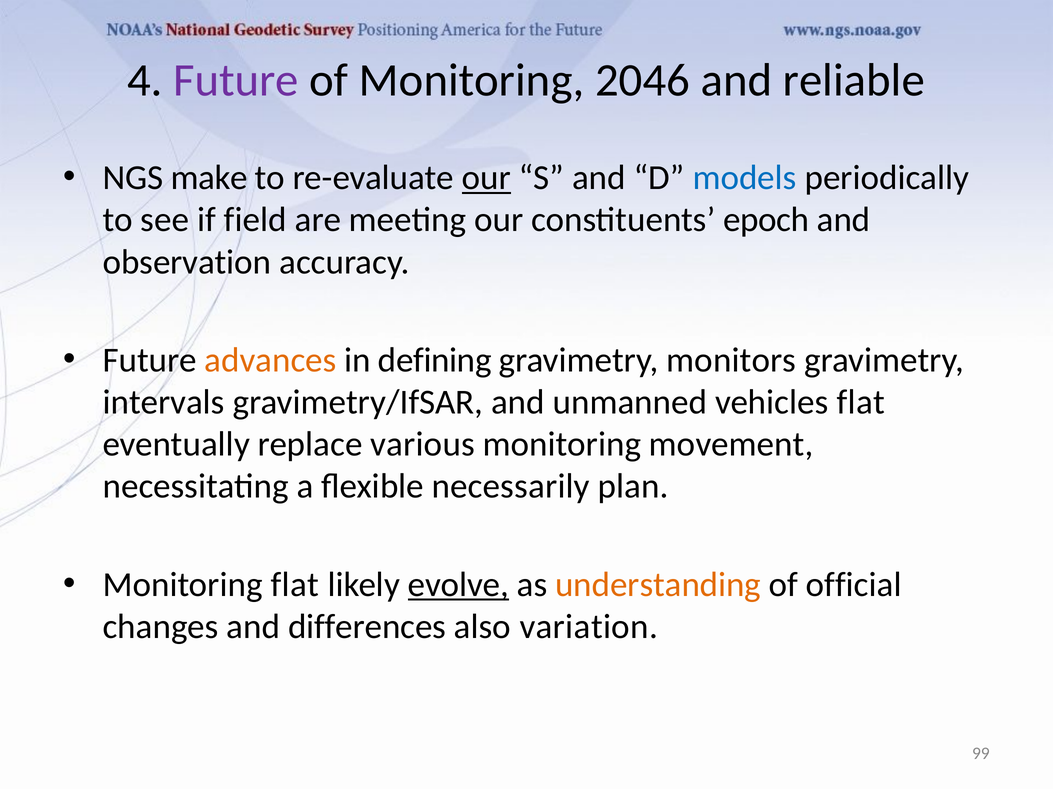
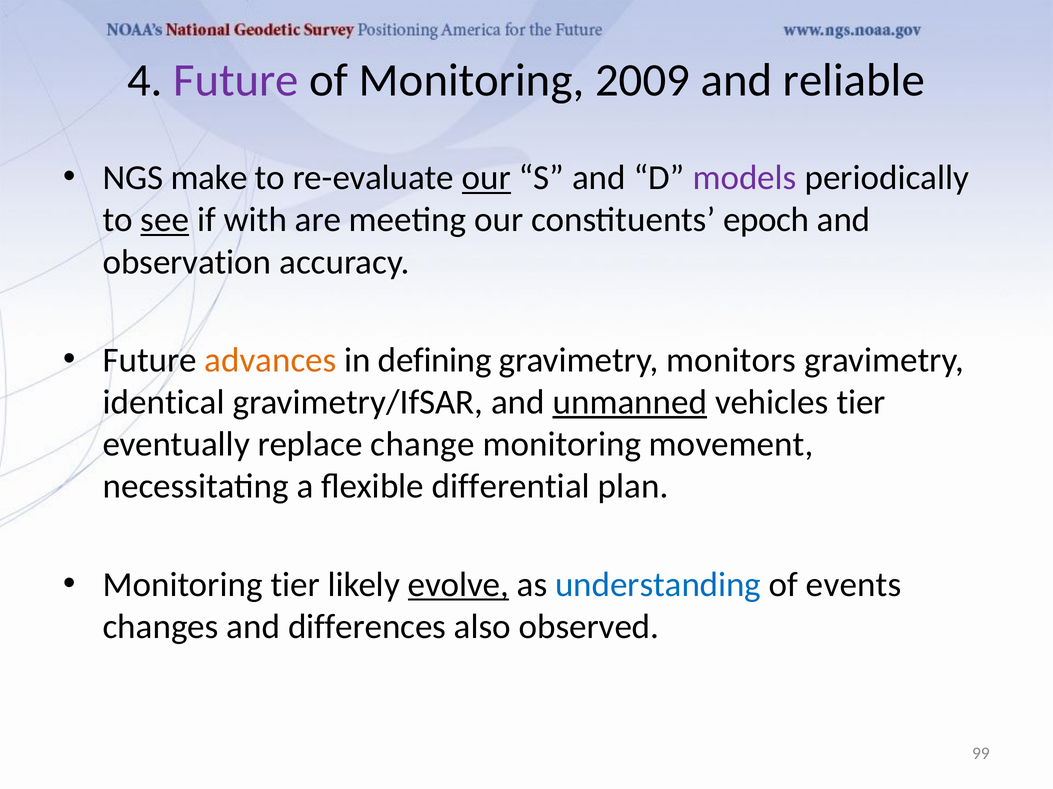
2046: 2046 -> 2009
models colour: blue -> purple
see underline: none -> present
field: field -> with
intervals: intervals -> identical
unmanned underline: none -> present
vehicles flat: flat -> tier
various: various -> change
necessarily: necessarily -> differential
Monitoring flat: flat -> tier
understanding colour: orange -> blue
official: official -> events
variation: variation -> observed
